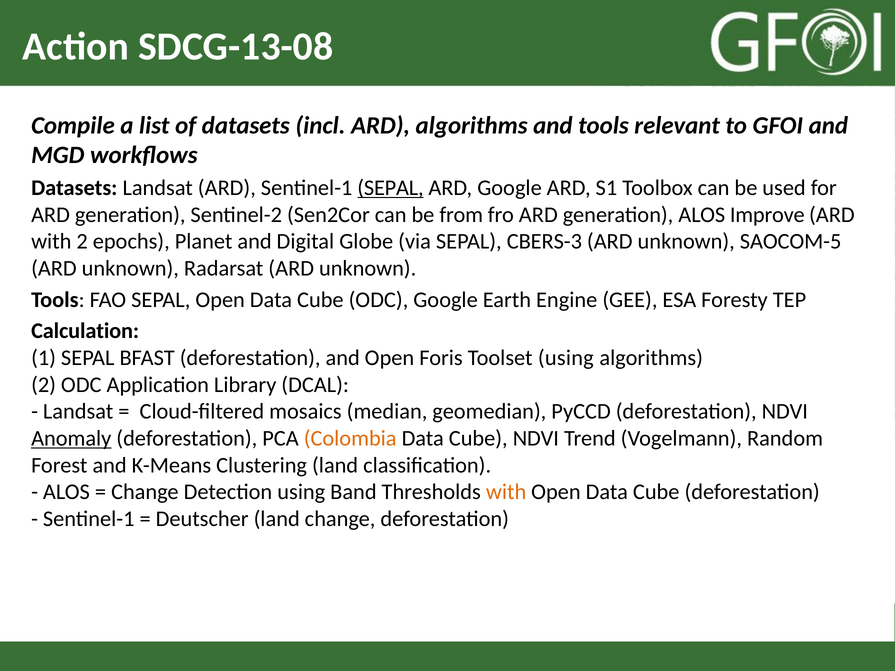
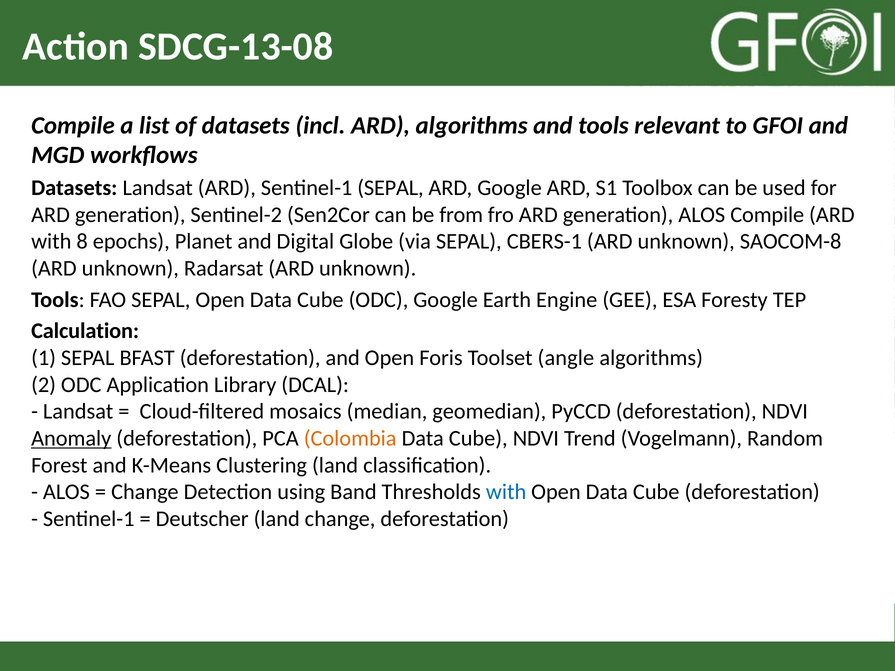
SEPAL at (390, 188) underline: present -> none
ALOS Improve: Improve -> Compile
with 2: 2 -> 8
CBERS-3: CBERS-3 -> CBERS-1
SAOCOM-5: SAOCOM-5 -> SAOCOM-8
Toolset using: using -> angle
with at (506, 492) colour: orange -> blue
